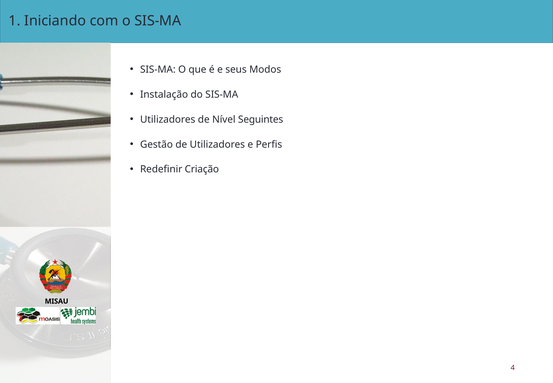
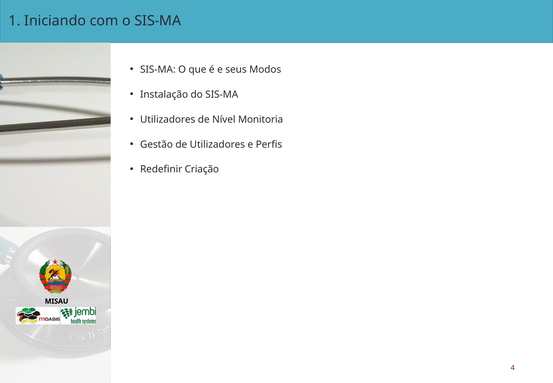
Seguintes: Seguintes -> Monitoria
